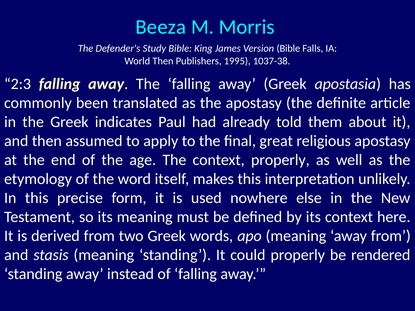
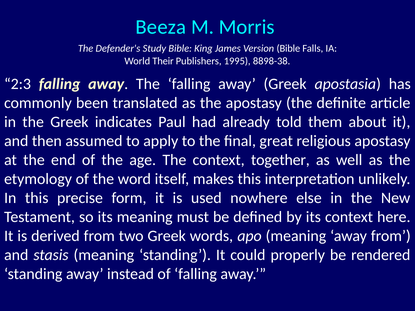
World Then: Then -> Their
1037-38: 1037-38 -> 8898-38
context properly: properly -> together
